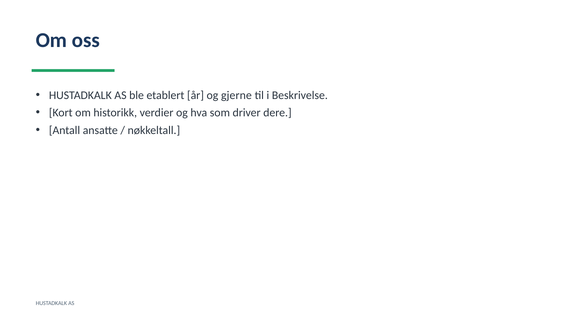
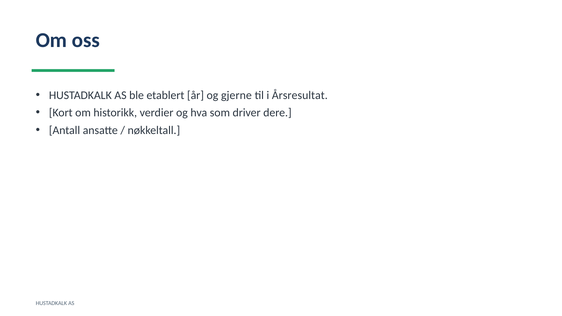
Beskrivelse: Beskrivelse -> Årsresultat
